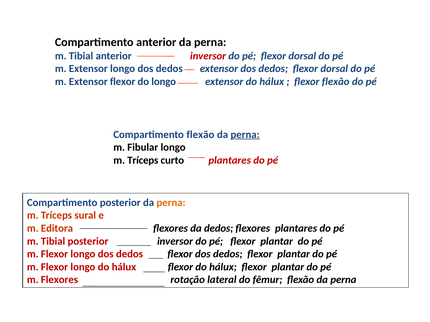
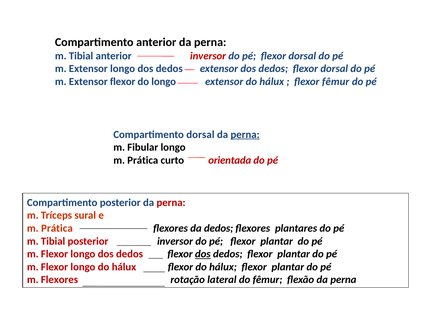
flexor flexão: flexão -> fêmur
Compartimento flexão: flexão -> dorsal
Tríceps at (143, 161): Tríceps -> Prática
curto plantares: plantares -> orientada
perna at (171, 203) colour: orange -> red
Editora at (57, 229): Editora -> Prática
dos at (203, 254) underline: none -> present
